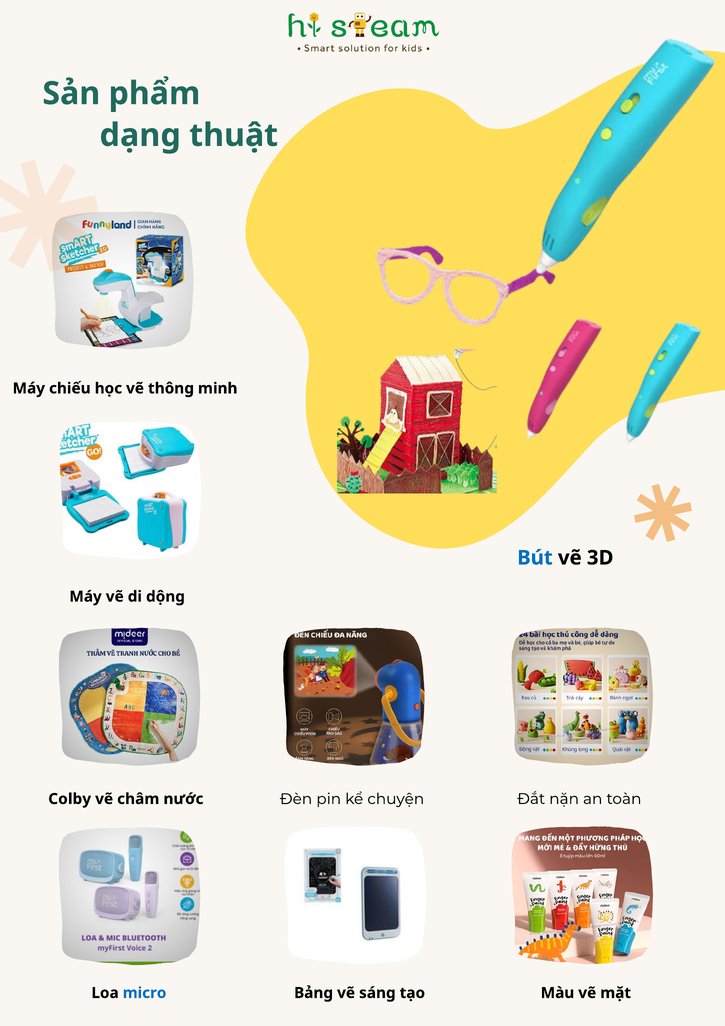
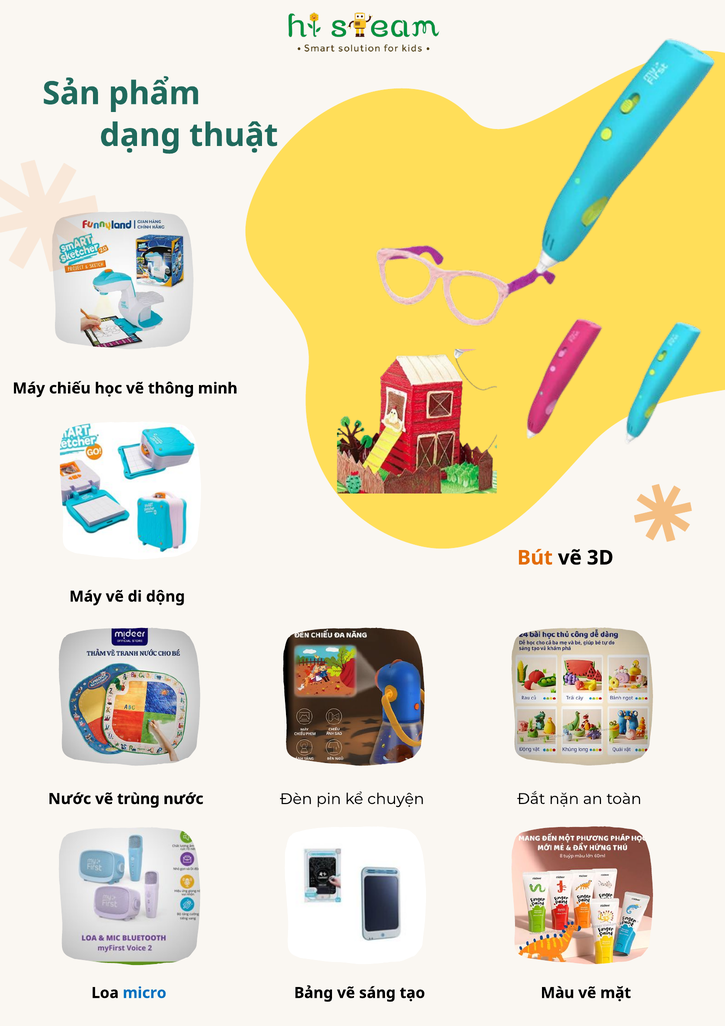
Bút colour: blue -> orange
Colby at (70, 799): Colby -> Nước
châm: châm -> trùng
